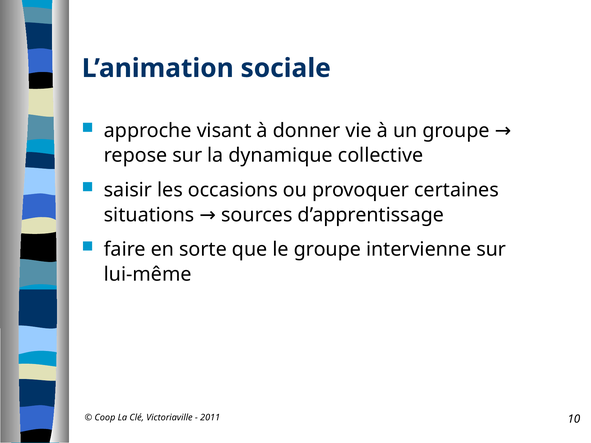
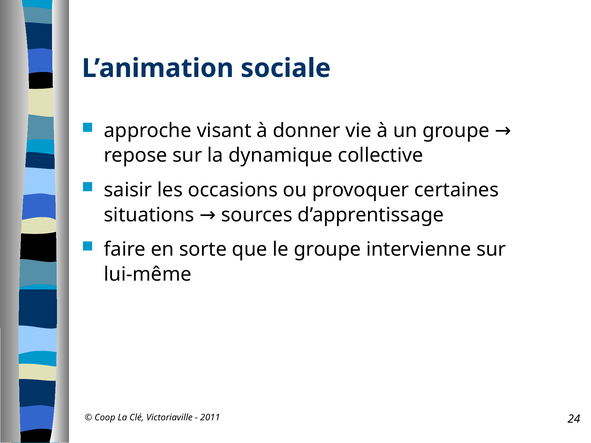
10: 10 -> 24
